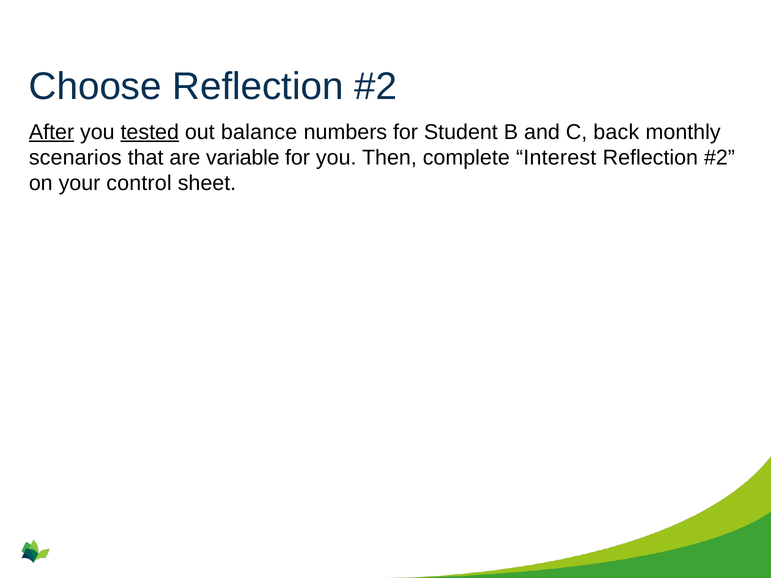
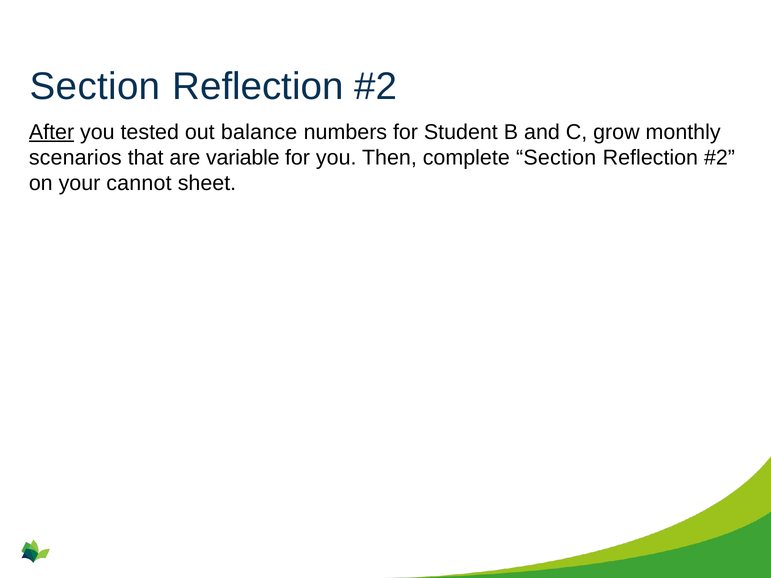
Choose at (95, 86): Choose -> Section
tested underline: present -> none
back: back -> grow
complete Interest: Interest -> Section
control: control -> cannot
